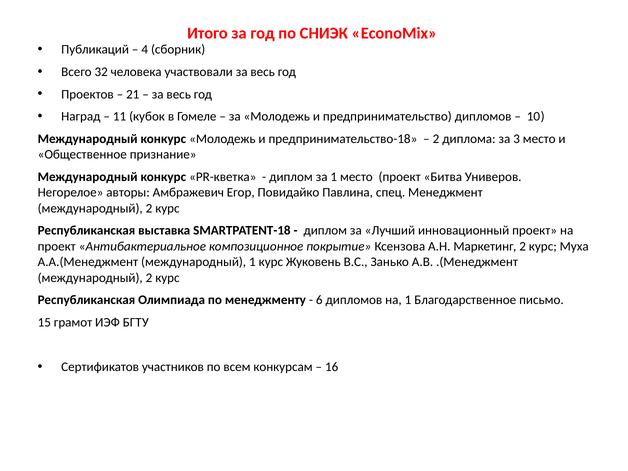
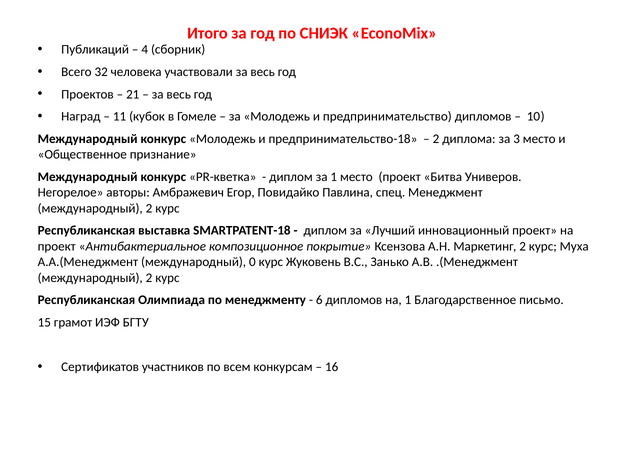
международный 1: 1 -> 0
